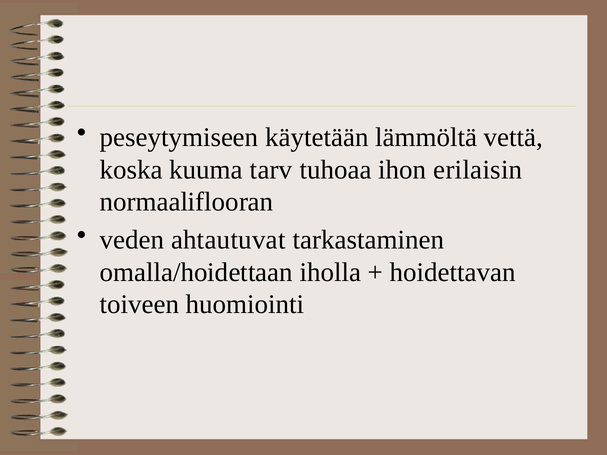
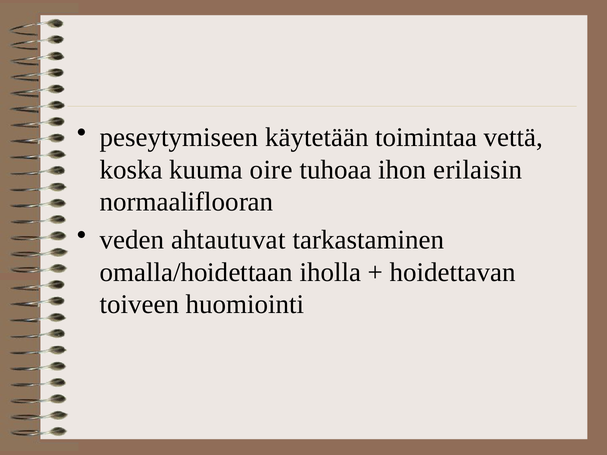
lämmöltä: lämmöltä -> toimintaa
tarv: tarv -> oire
